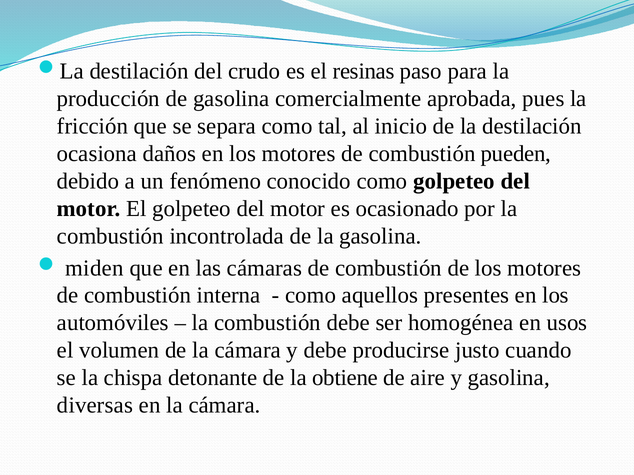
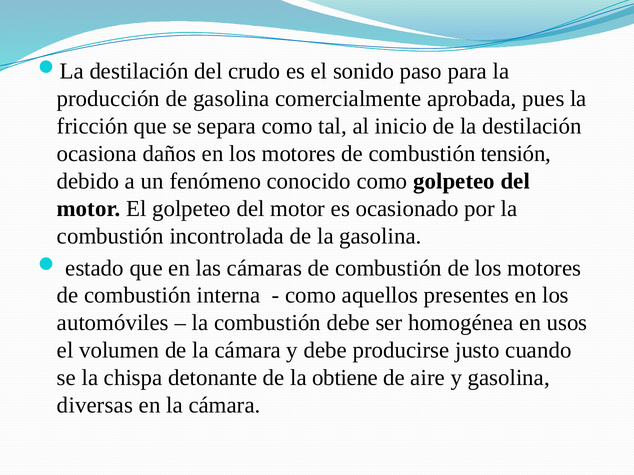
resinas: resinas -> sonido
pueden: pueden -> tensión
miden: miden -> estado
